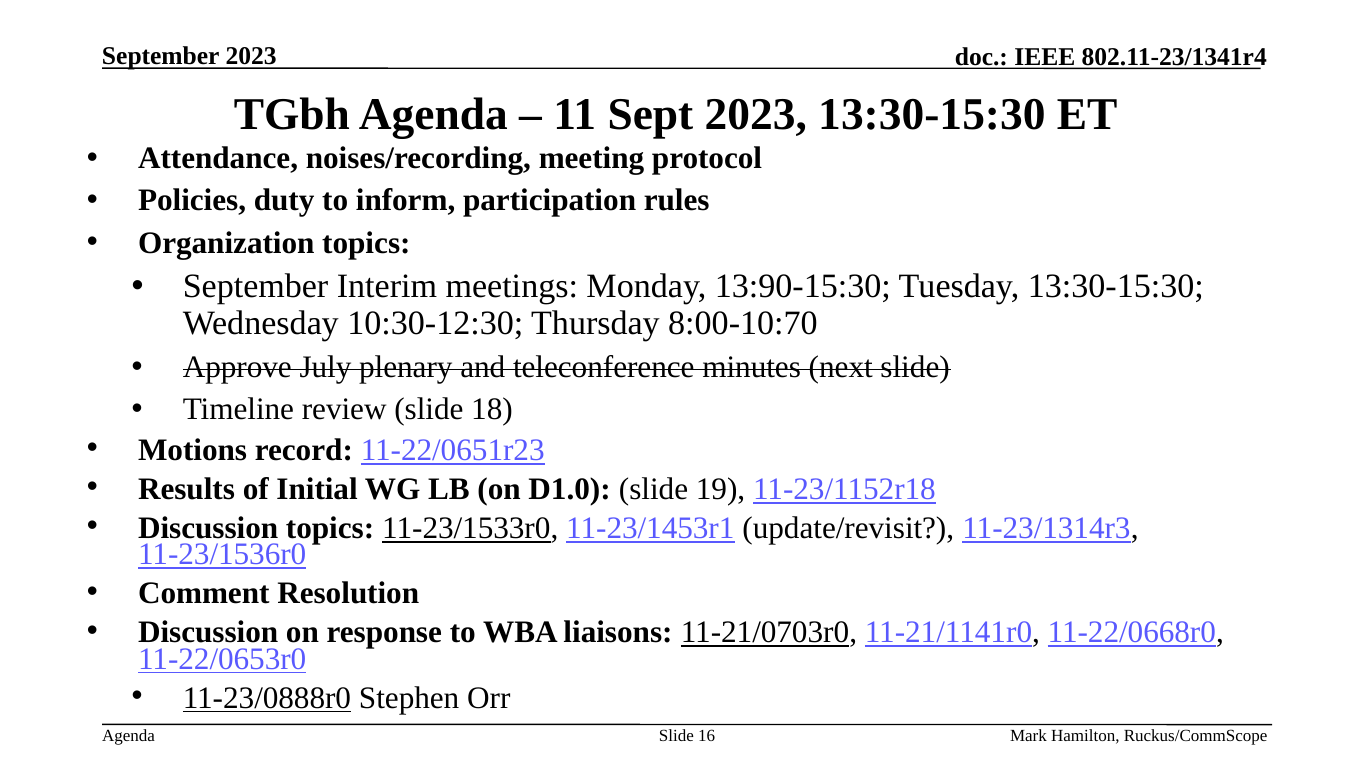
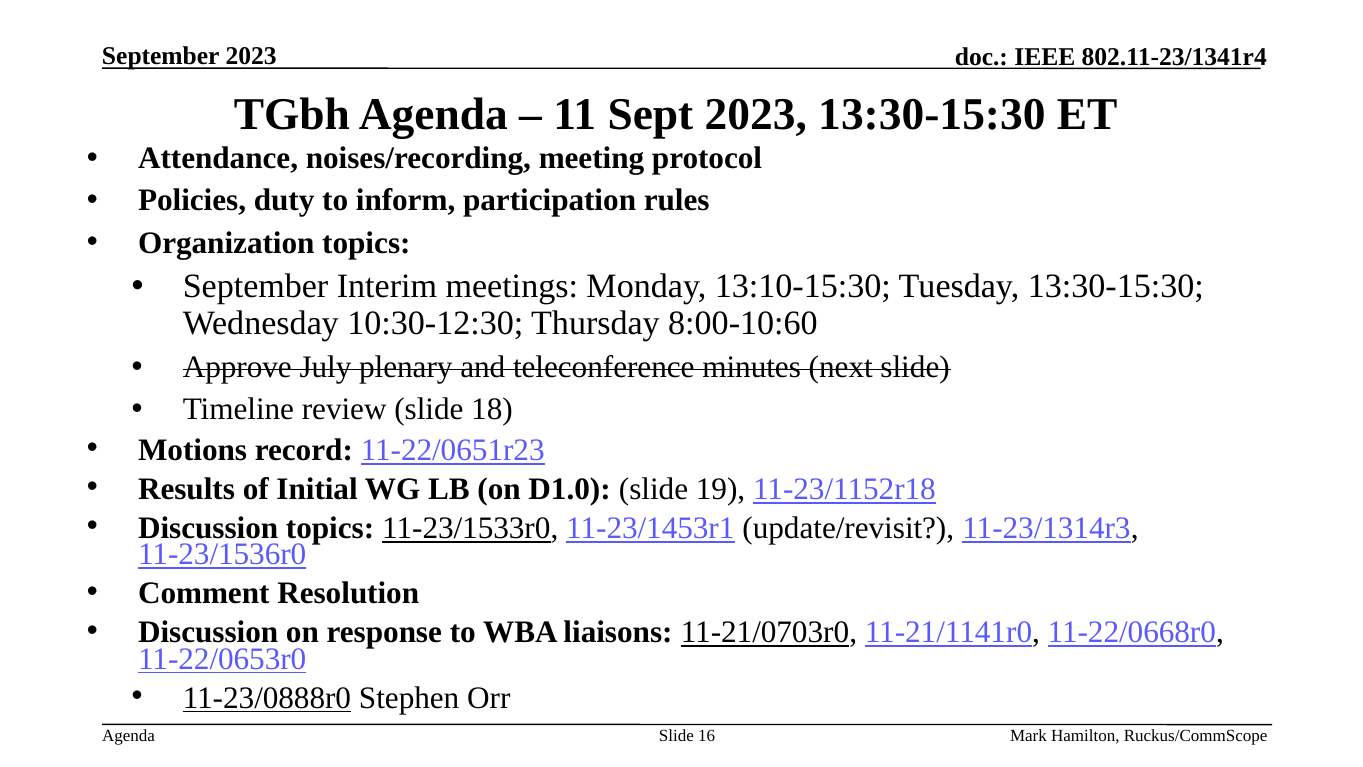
13:90-15:30: 13:90-15:30 -> 13:10-15:30
8:00-10:70: 8:00-10:70 -> 8:00-10:60
